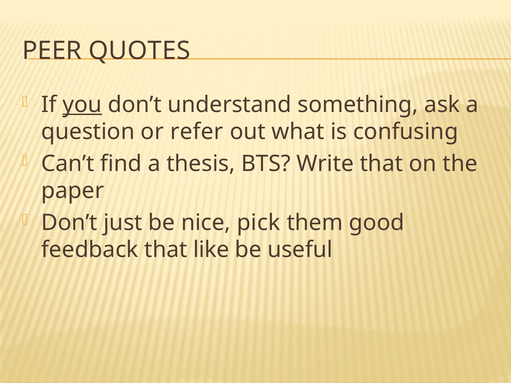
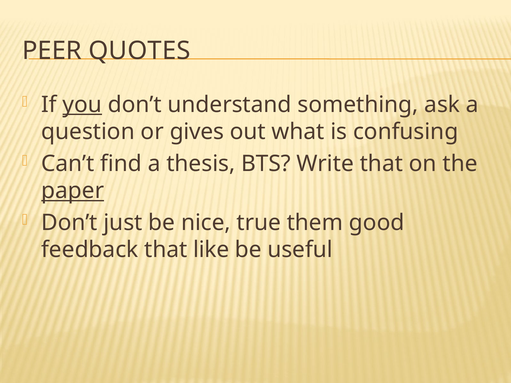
refer: refer -> gives
paper underline: none -> present
pick: pick -> true
